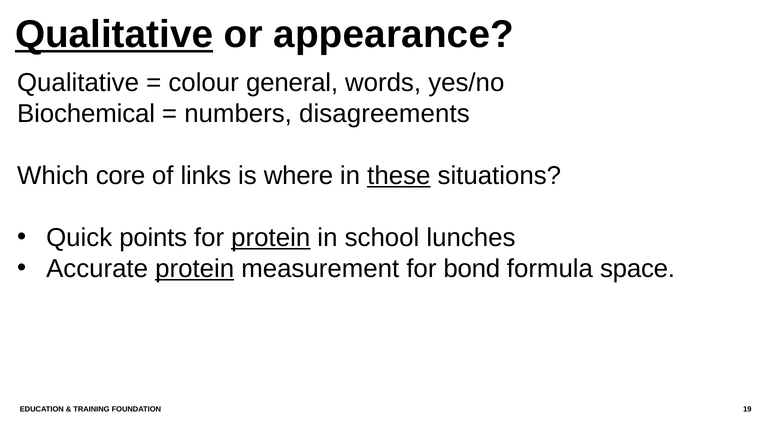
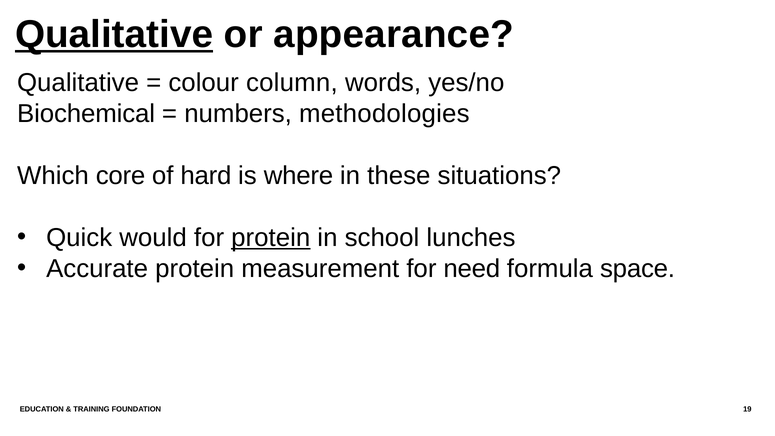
general: general -> column
disagreements: disagreements -> methodologies
links: links -> hard
these underline: present -> none
points: points -> would
protein at (195, 269) underline: present -> none
bond: bond -> need
